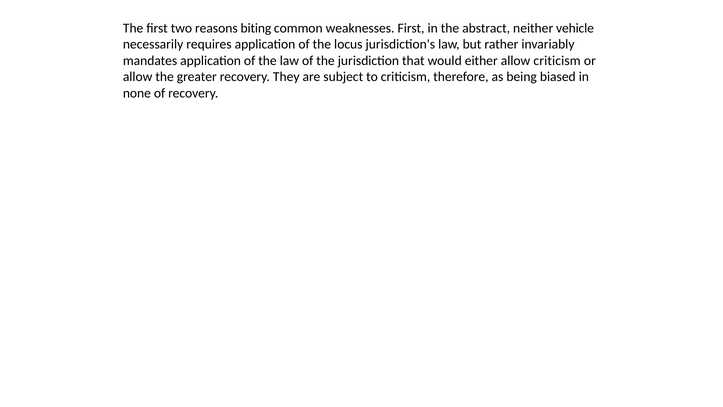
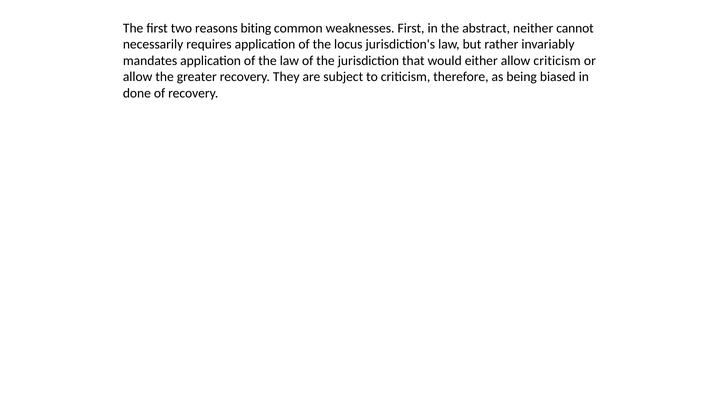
vehicle: vehicle -> cannot
none: none -> done
